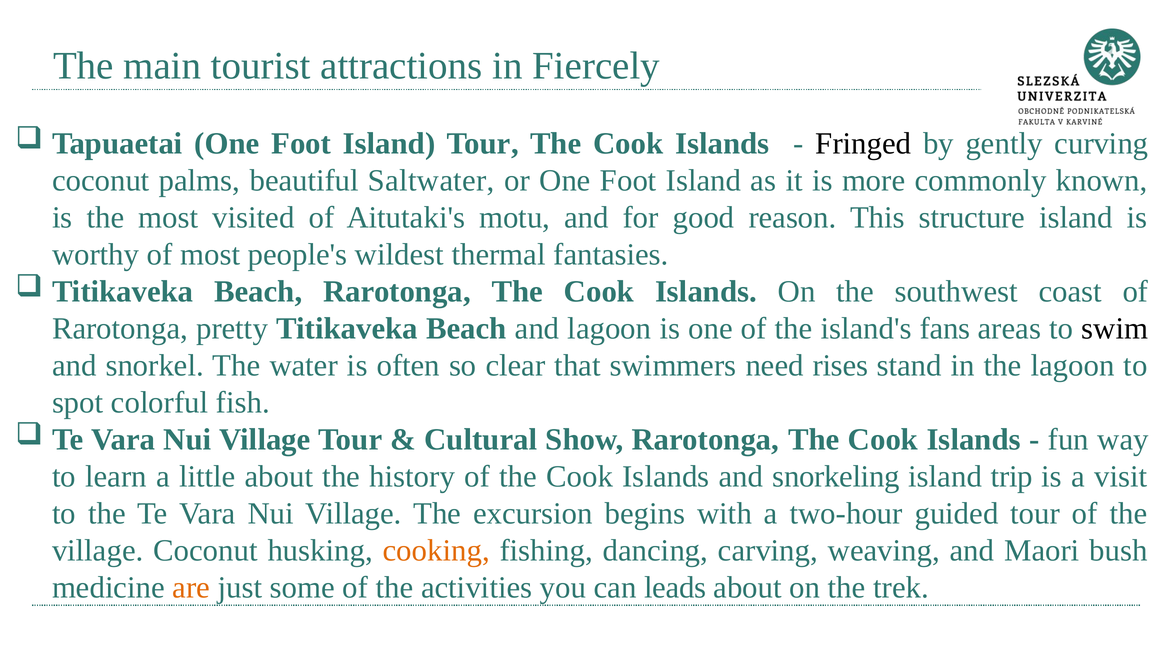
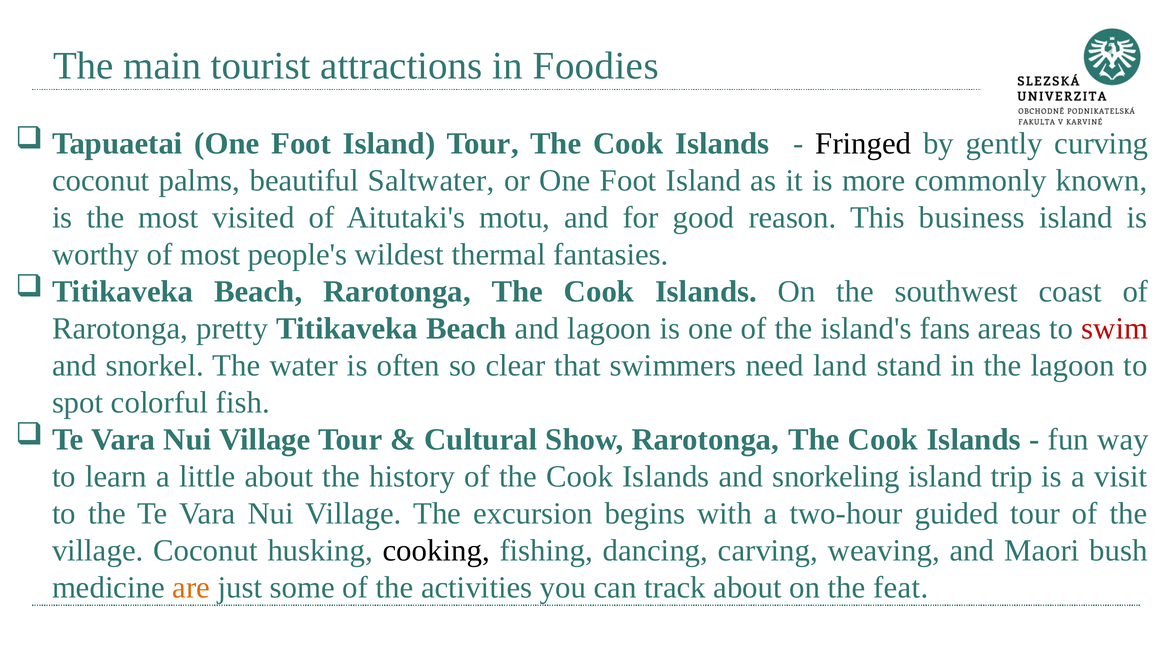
Fiercely: Fiercely -> Foodies
structure: structure -> business
swim colour: black -> red
rises: rises -> land
cooking colour: orange -> black
leads: leads -> track
trek: trek -> feat
